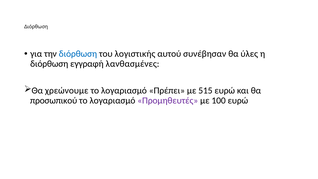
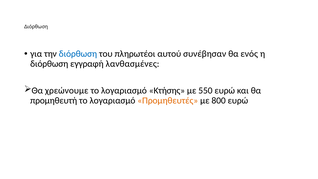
λογιστικής: λογιστικής -> πληρωτέοι
ύλες: ύλες -> ενός
Πρέπει: Πρέπει -> Κτήσης
515: 515 -> 550
προσωπικού: προσωπικού -> προμηθευτή
Προμηθευτές colour: purple -> orange
100: 100 -> 800
